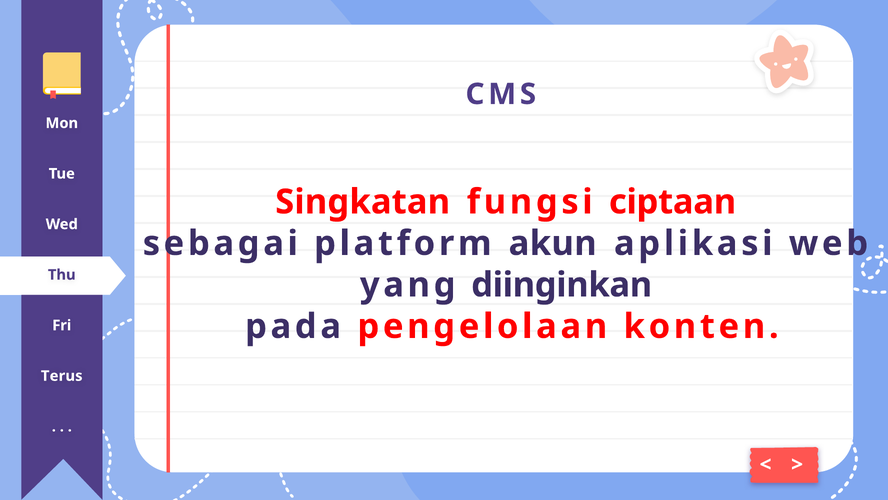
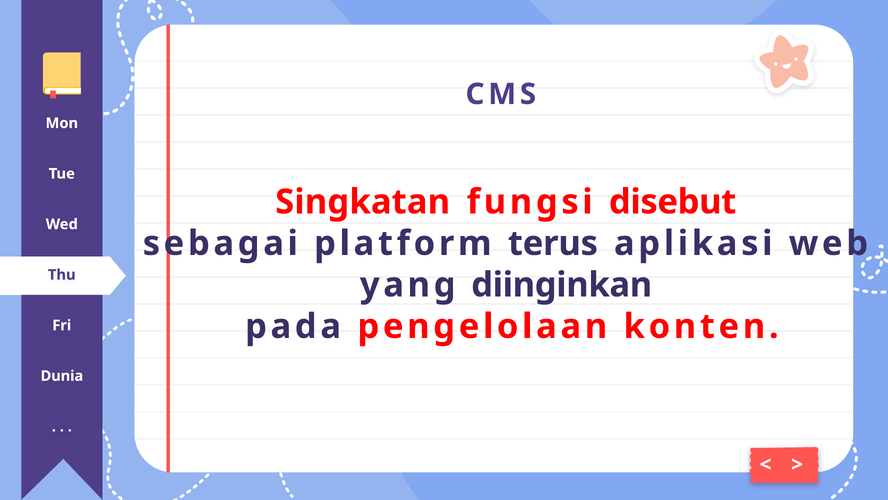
ciptaan: ciptaan -> disebut
akun: akun -> terus
Terus: Terus -> Dunia
